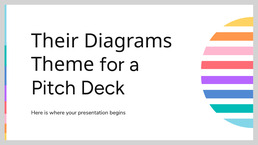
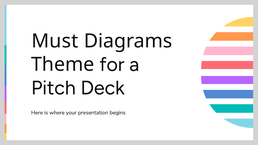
Their: Their -> Must
